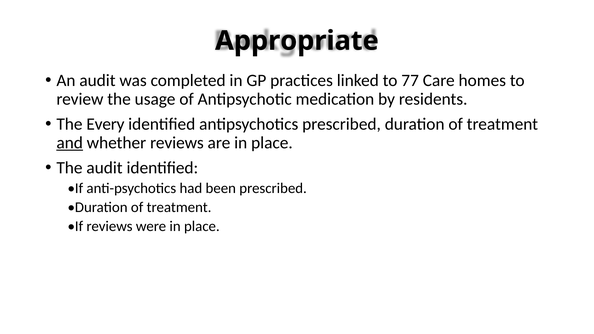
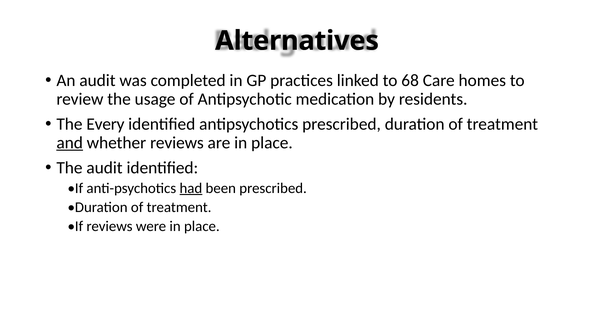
Appropriate: Appropriate -> Alternatives
77: 77 -> 68
had underline: none -> present
